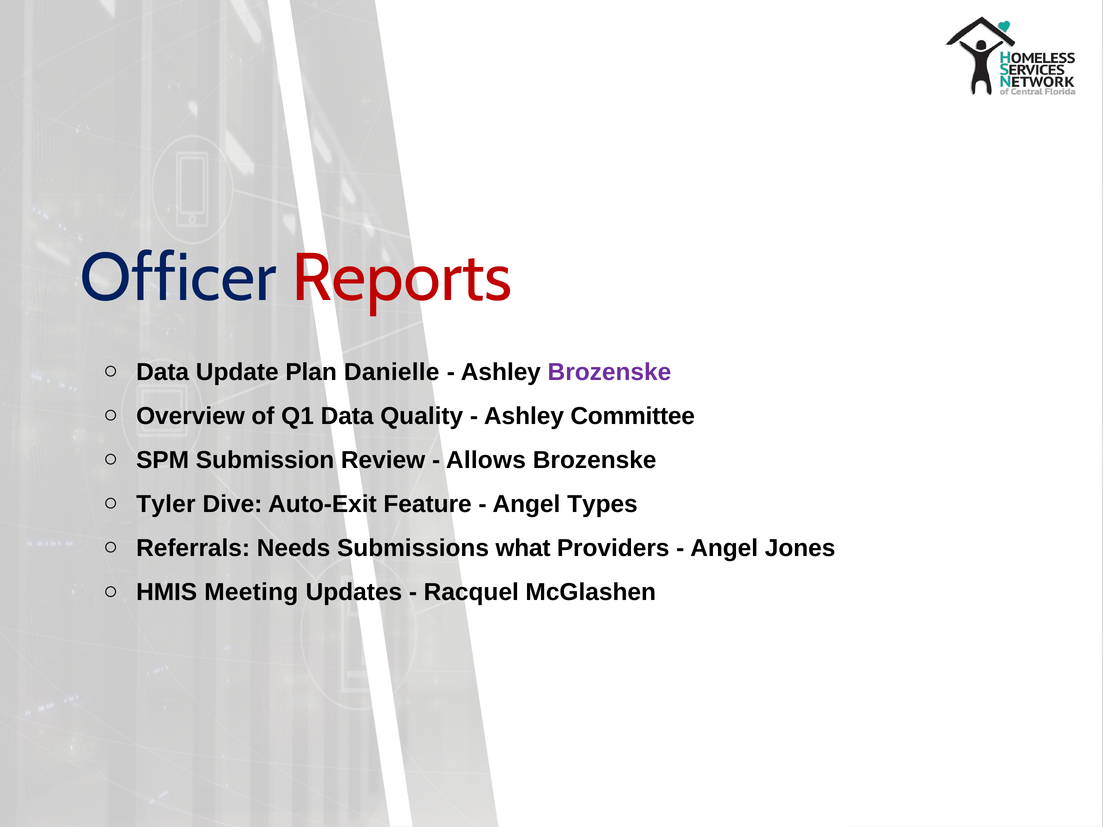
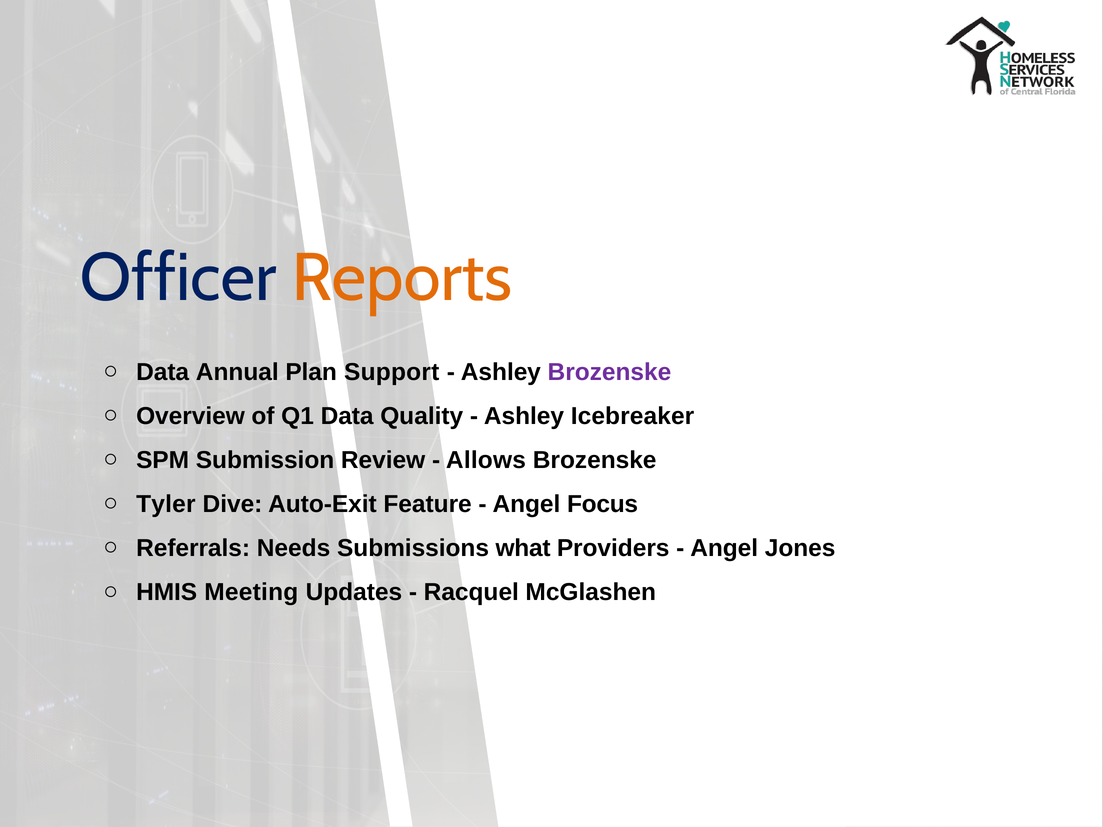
Reports colour: red -> orange
Update: Update -> Annual
Danielle: Danielle -> Support
Committee: Committee -> Icebreaker
Types: Types -> Focus
